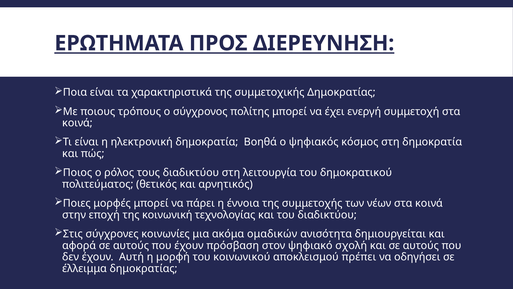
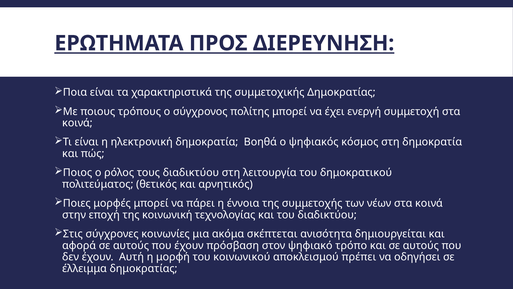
ομαδικών: ομαδικών -> σκέπτεται
σχολή: σχολή -> τρόπο
